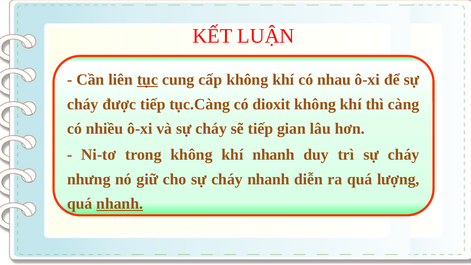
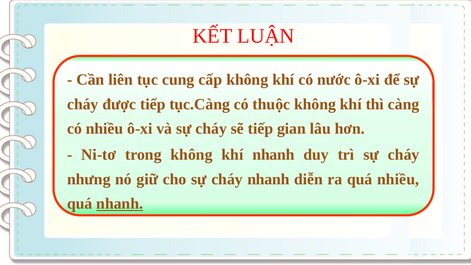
tục underline: present -> none
nhau: nhau -> nước
dioxit: dioxit -> thuộc
quá lượng: lượng -> nhiều
